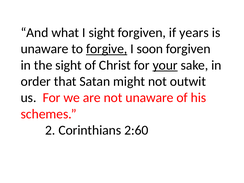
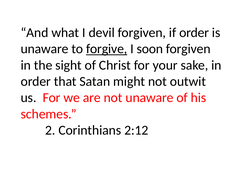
I sight: sight -> devil
if years: years -> order
your underline: present -> none
2:60: 2:60 -> 2:12
